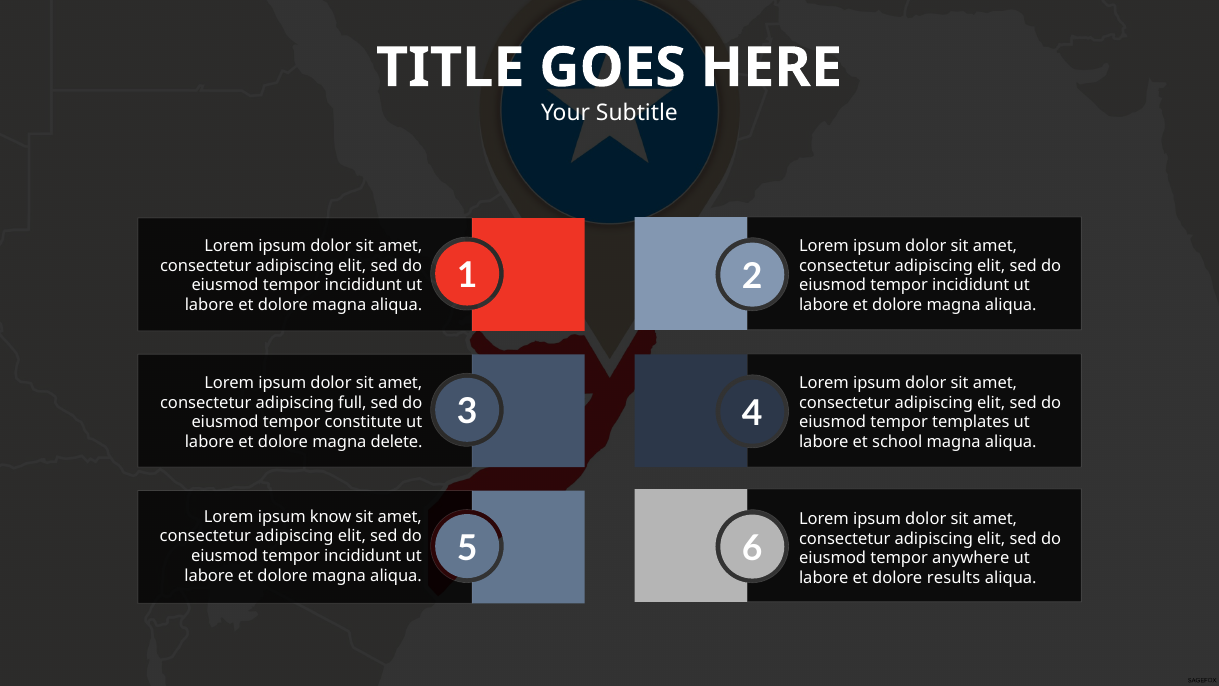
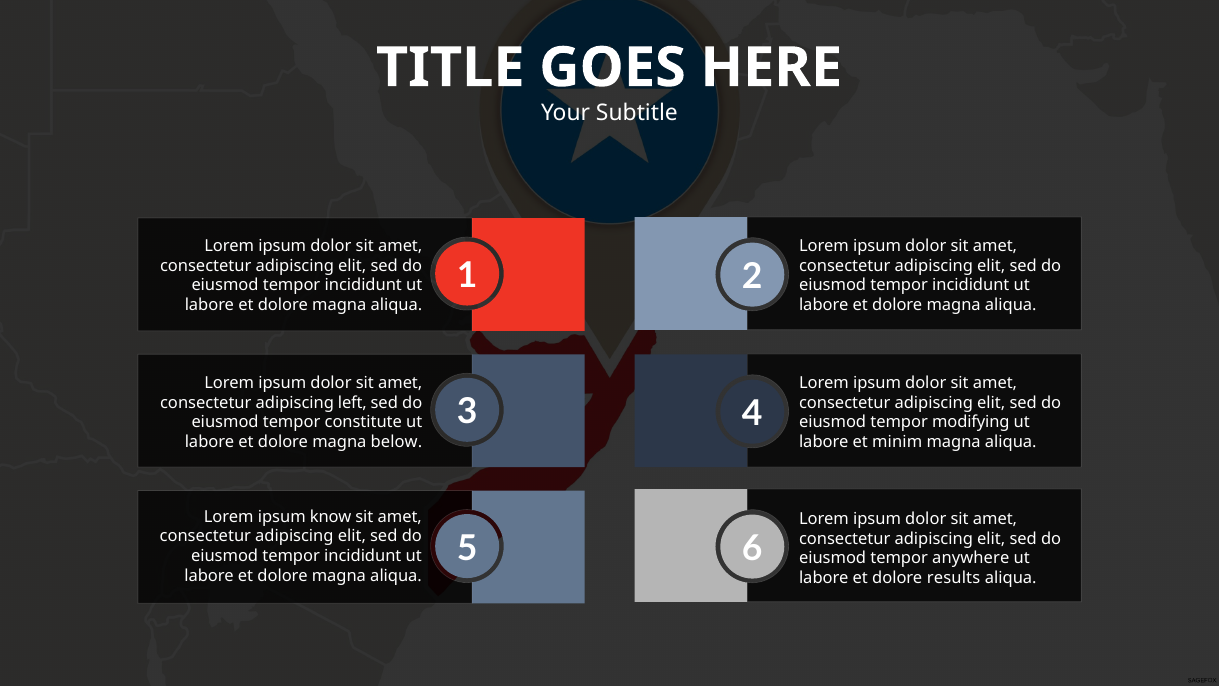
full: full -> left
templates: templates -> modifying
delete: delete -> below
school: school -> minim
